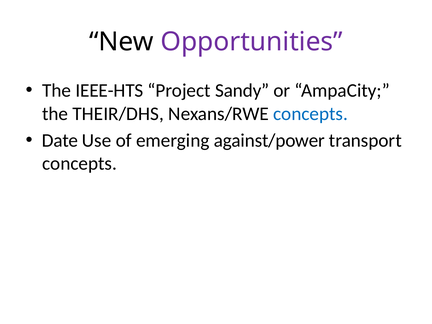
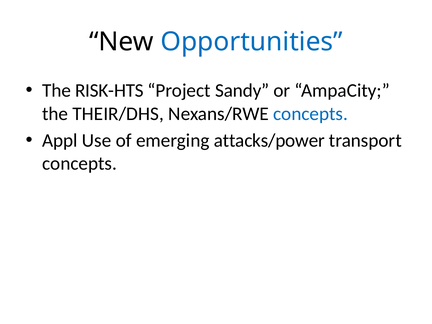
Opportunities colour: purple -> blue
IEEE-HTS: IEEE-HTS -> RISK-HTS
Date: Date -> Appl
against/power: against/power -> attacks/power
